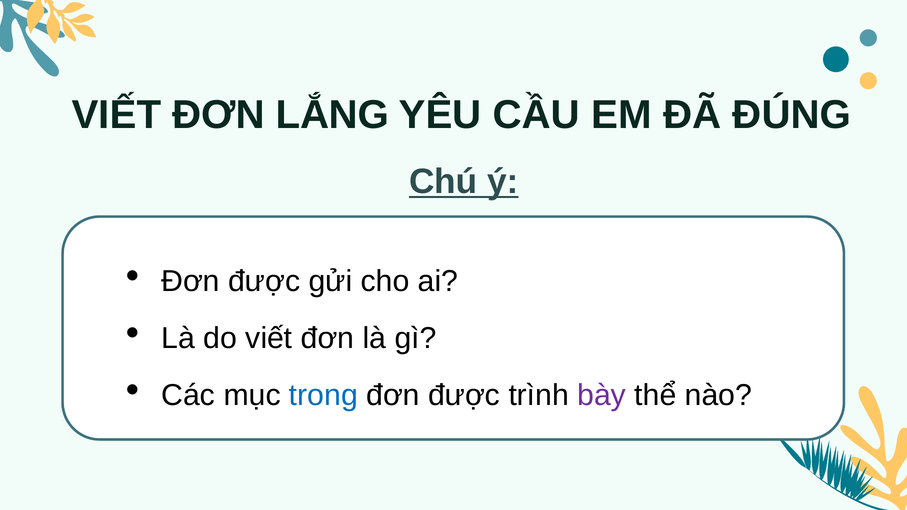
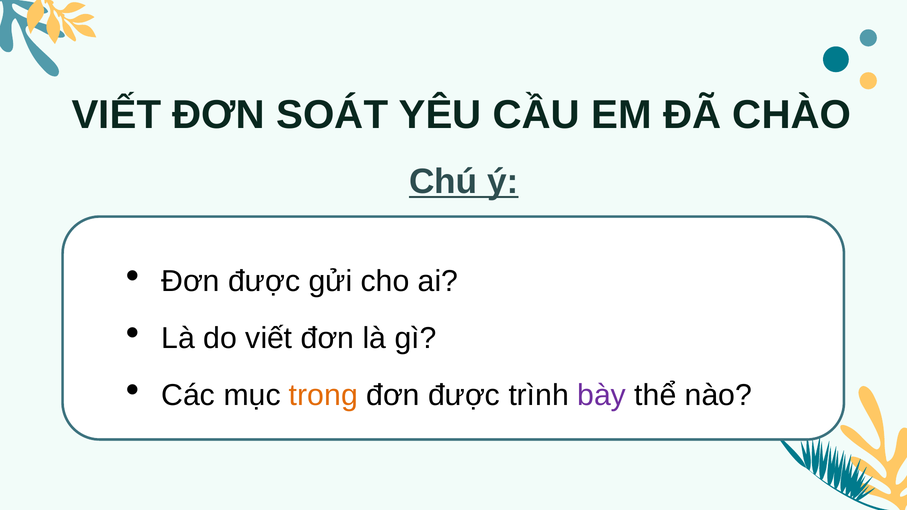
LẮNG: LẮNG -> SOÁT
ĐÚNG: ĐÚNG -> CHÀO
trong colour: blue -> orange
